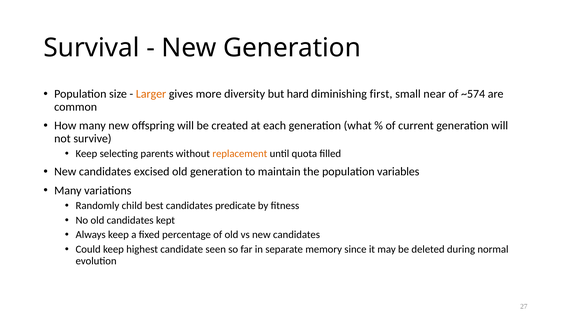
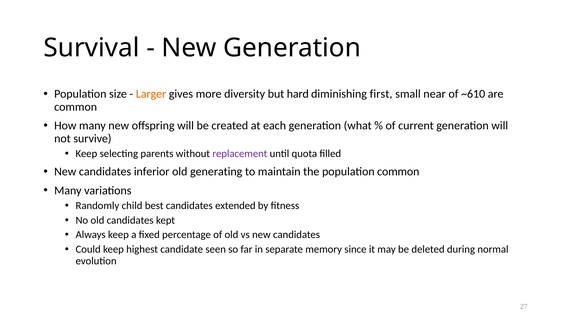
~574: ~574 -> ~610
replacement colour: orange -> purple
excised: excised -> inferior
old generation: generation -> generating
population variables: variables -> common
predicate: predicate -> extended
